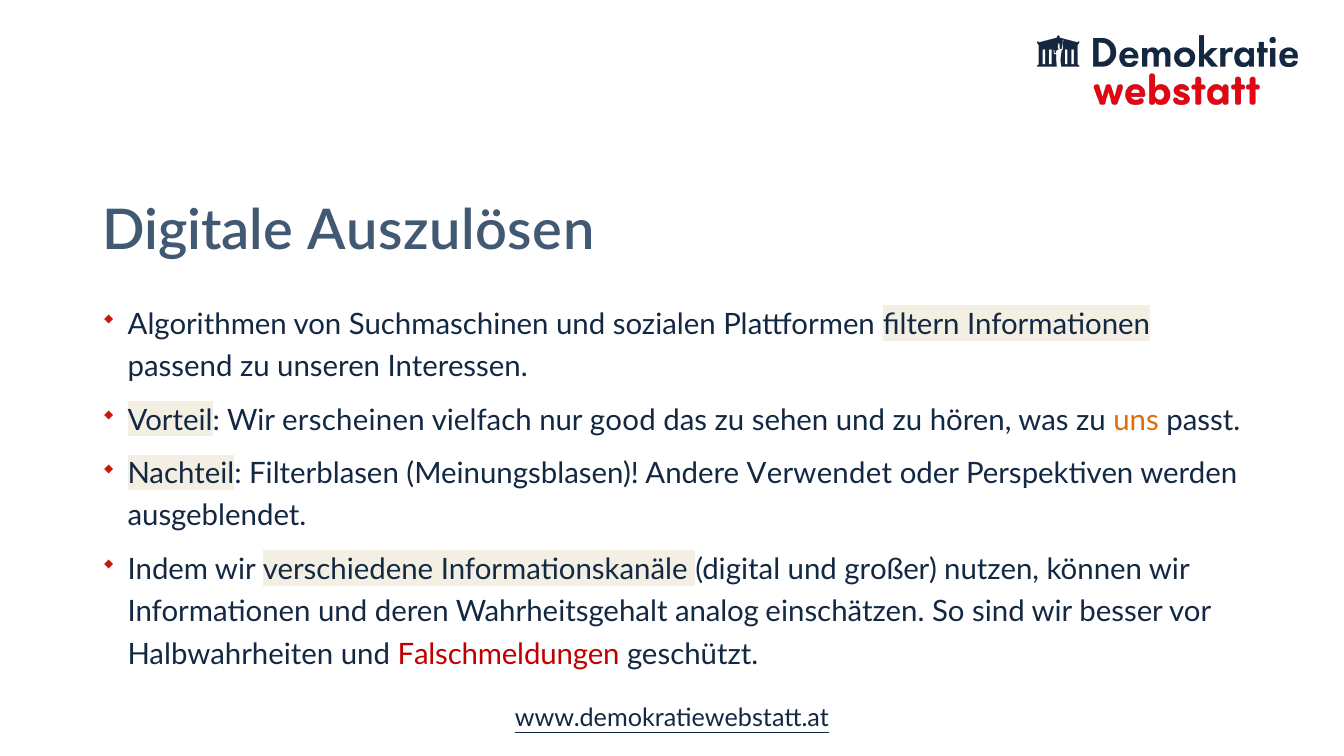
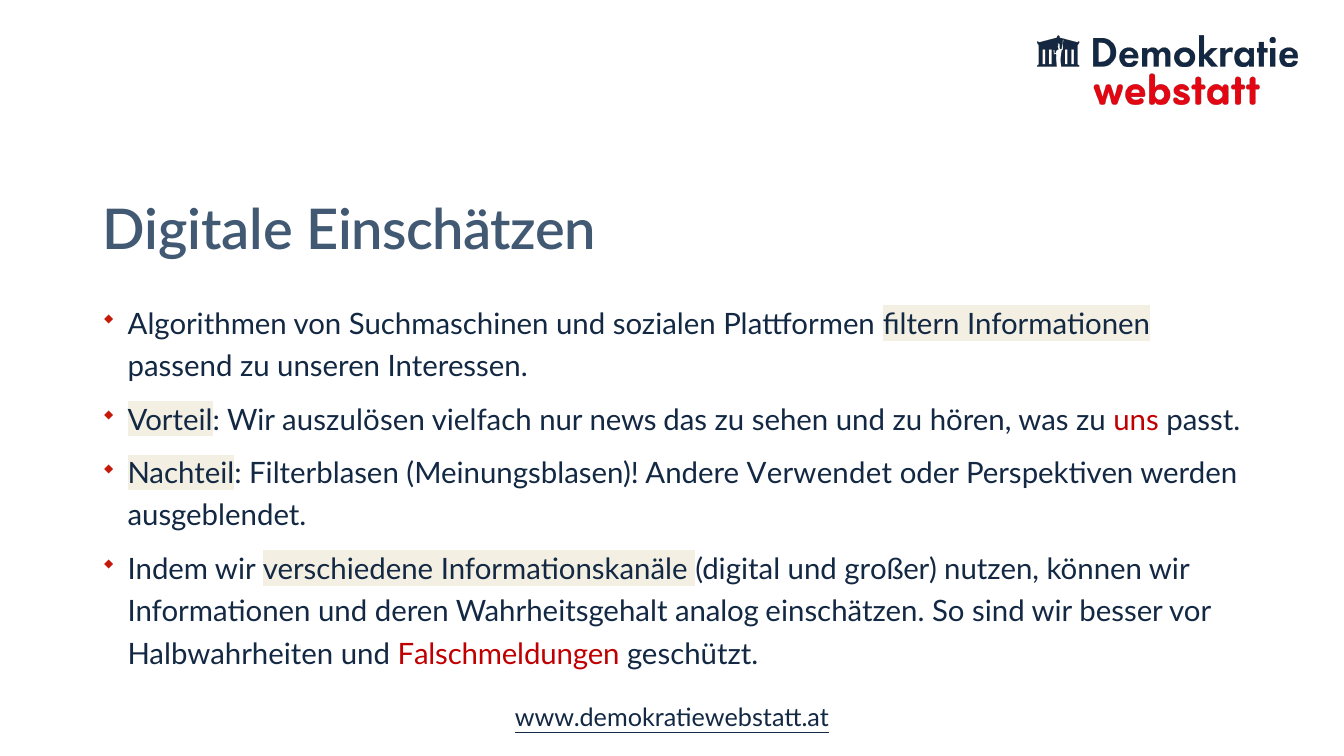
Digitale Auszulösen: Auszulösen -> Einschätzen
erscheinen: erscheinen -> auszulösen
good: good -> news
uns colour: orange -> red
